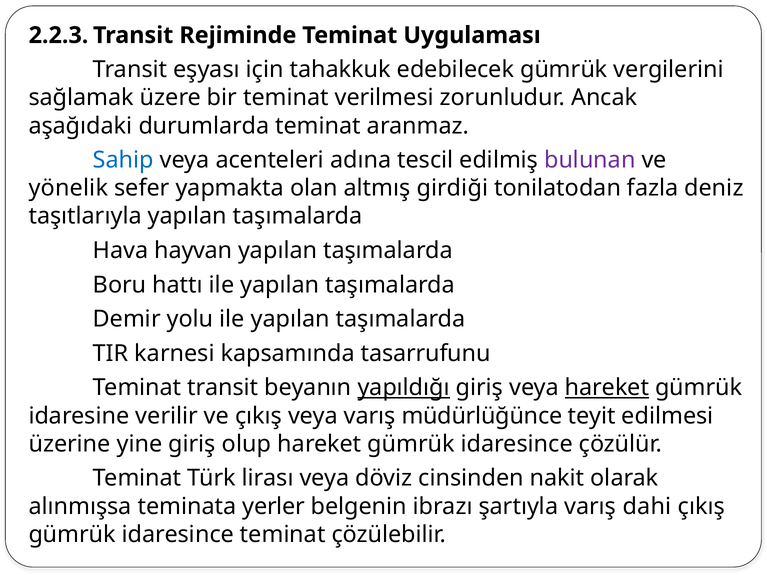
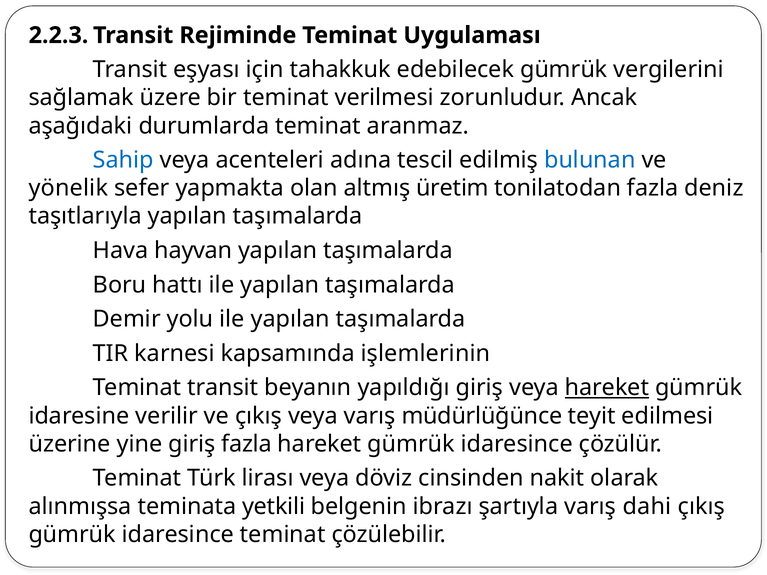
bulunan colour: purple -> blue
girdiği: girdiği -> üretim
tasarrufunu: tasarrufunu -> işlemlerinin
yapıldığı underline: present -> none
giriş olup: olup -> fazla
yerler: yerler -> yetkili
